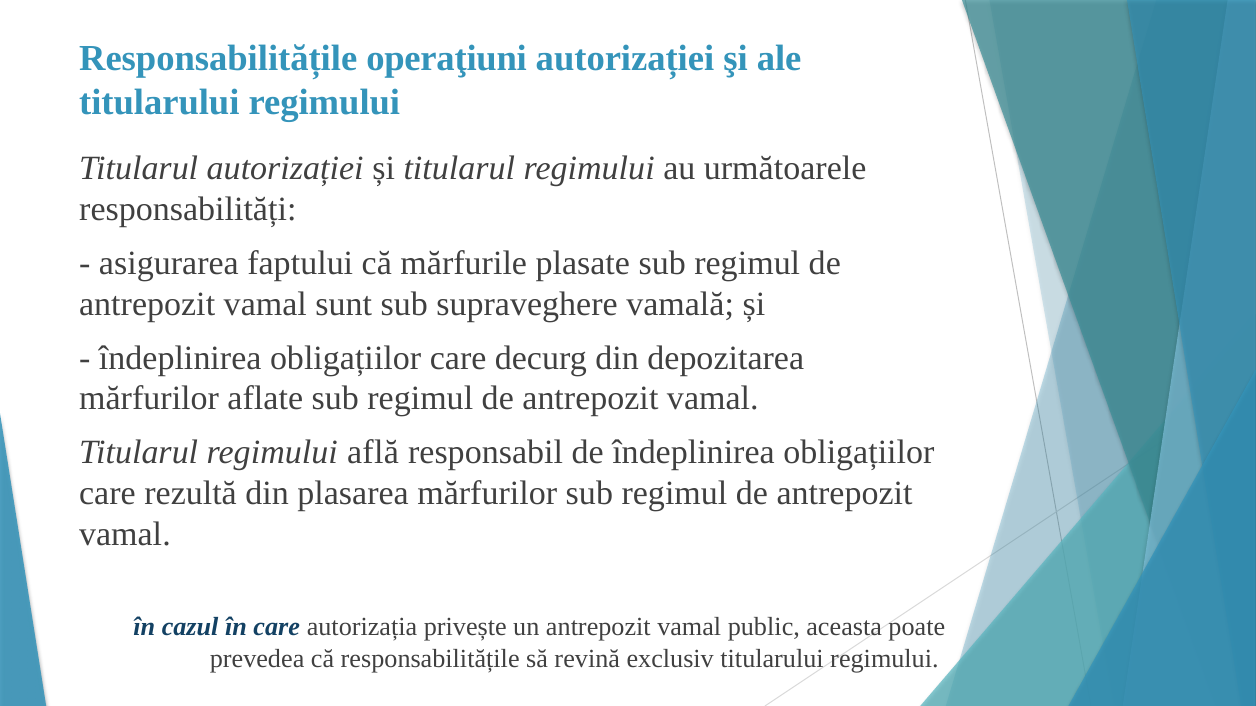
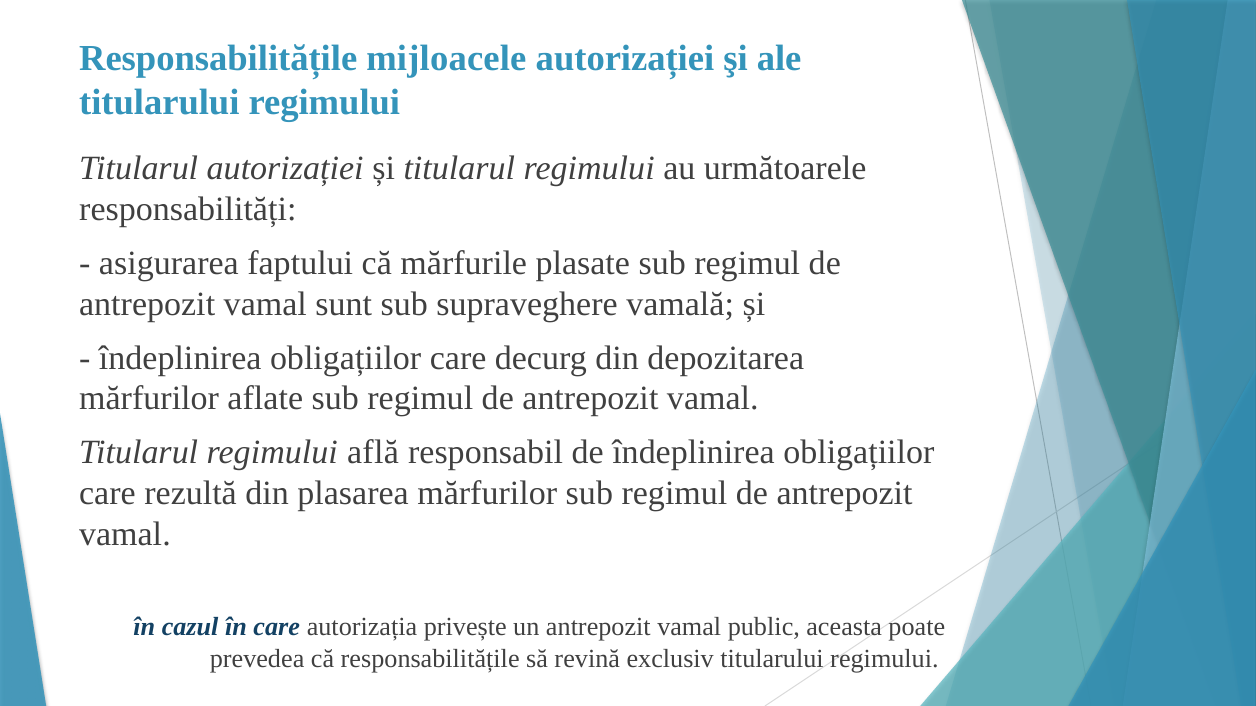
operaţiuni: operaţiuni -> mijloacele
